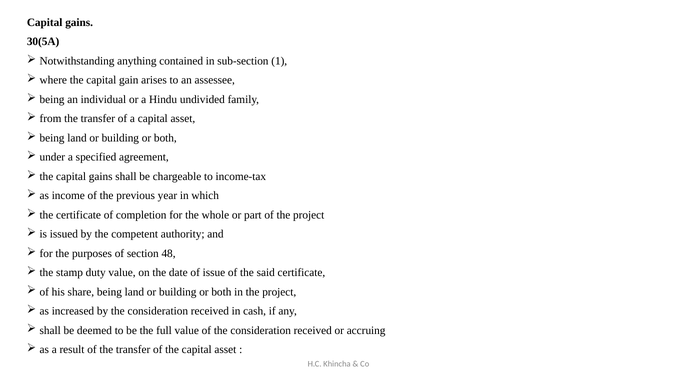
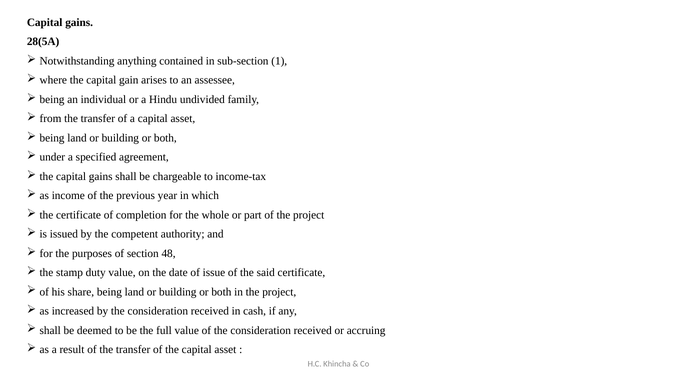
30(5A: 30(5A -> 28(5A
